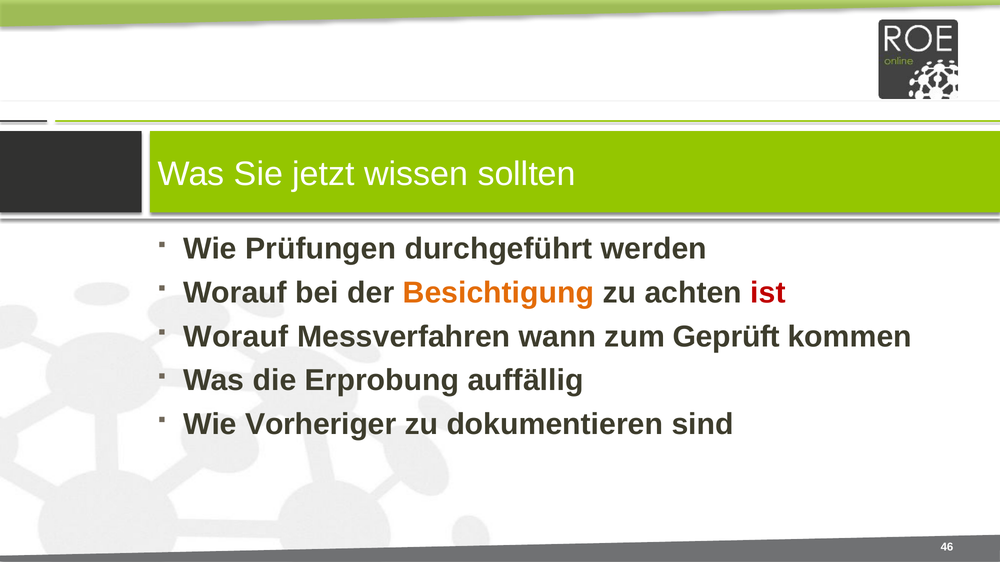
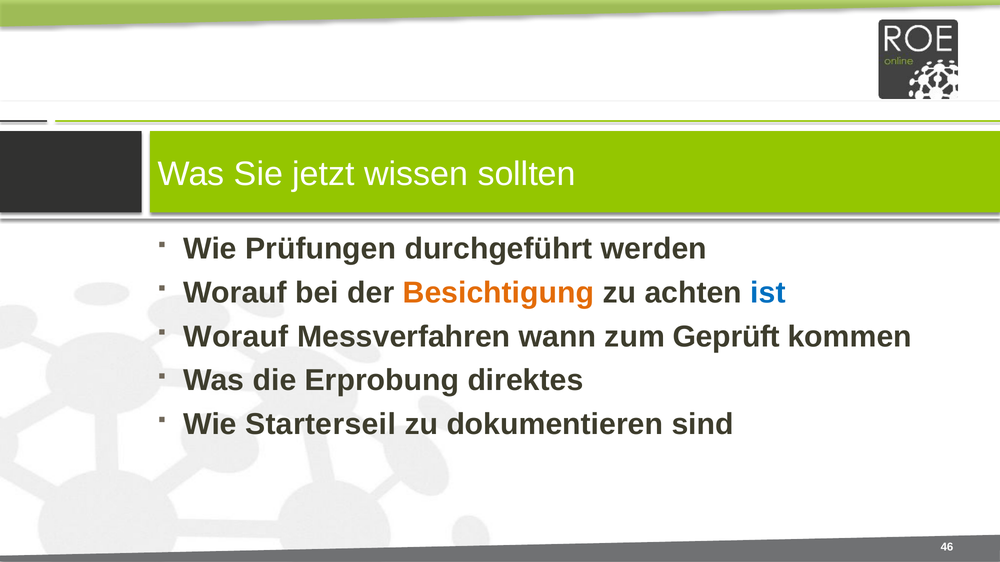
ist colour: red -> blue
auffällig: auffällig -> direktes
Vorheriger: Vorheriger -> Starterseil
